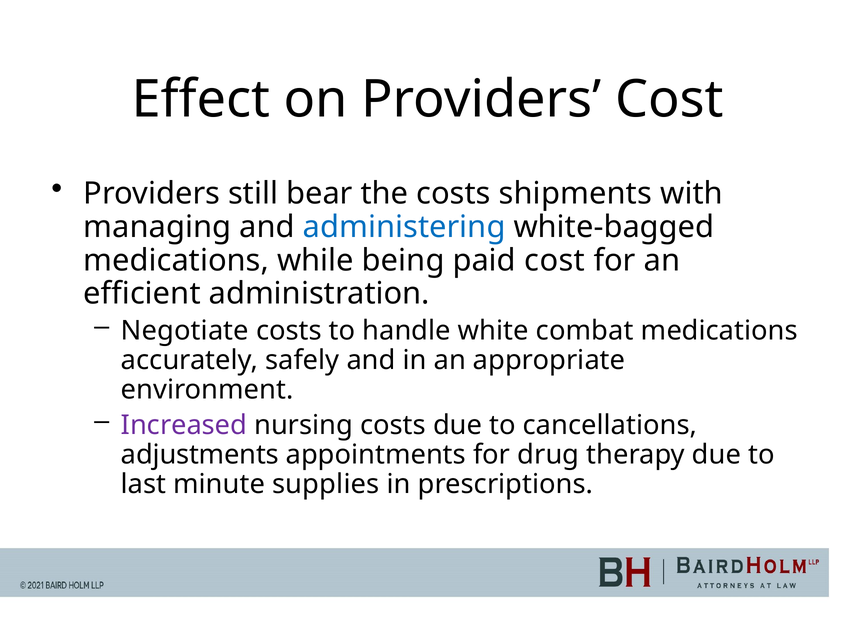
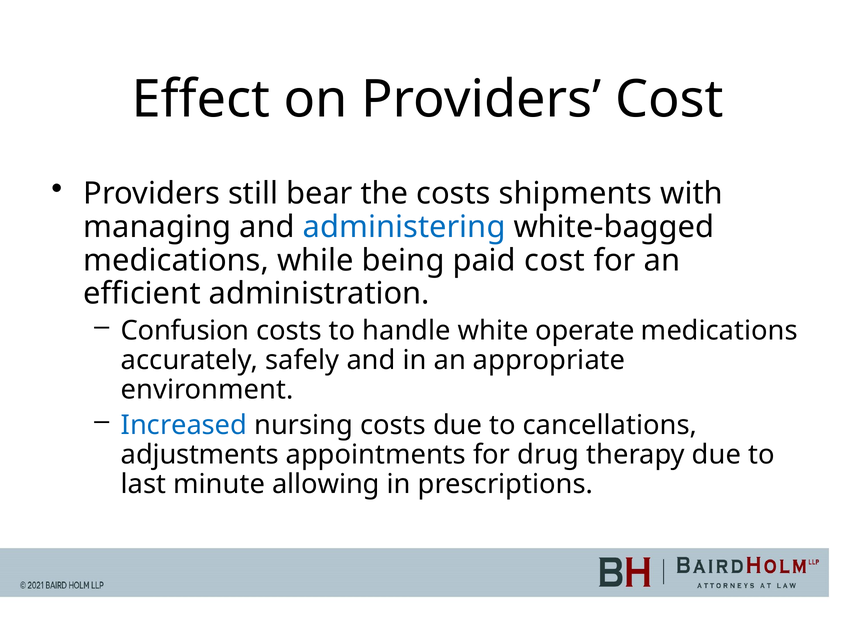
Negotiate: Negotiate -> Confusion
combat: combat -> operate
Increased colour: purple -> blue
supplies: supplies -> allowing
